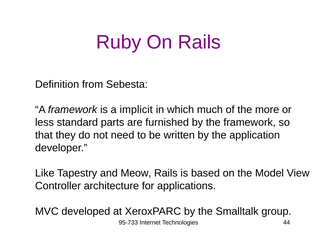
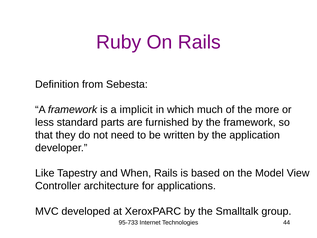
Meow: Meow -> When
